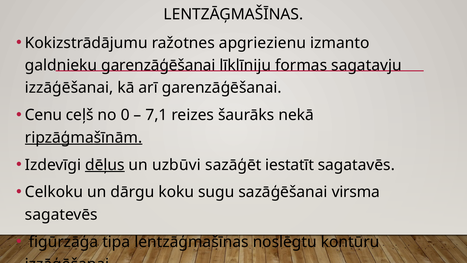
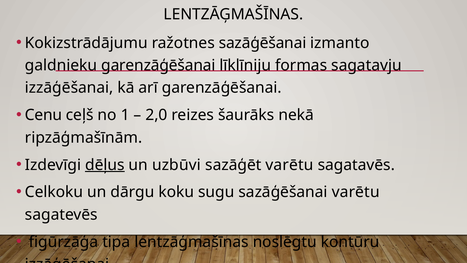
ražotnes apgriezienu: apgriezienu -> sazāģēšanai
0: 0 -> 1
7,1: 7,1 -> 2,0
ripzāģmašīnām underline: present -> none
sazāģēt iestatīt: iestatīt -> varētu
sazāģēšanai virsma: virsma -> varētu
